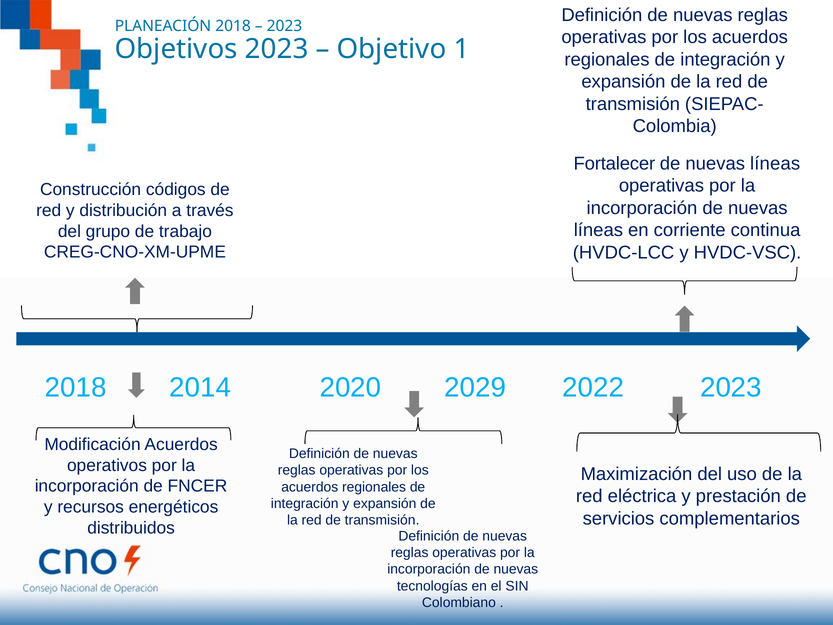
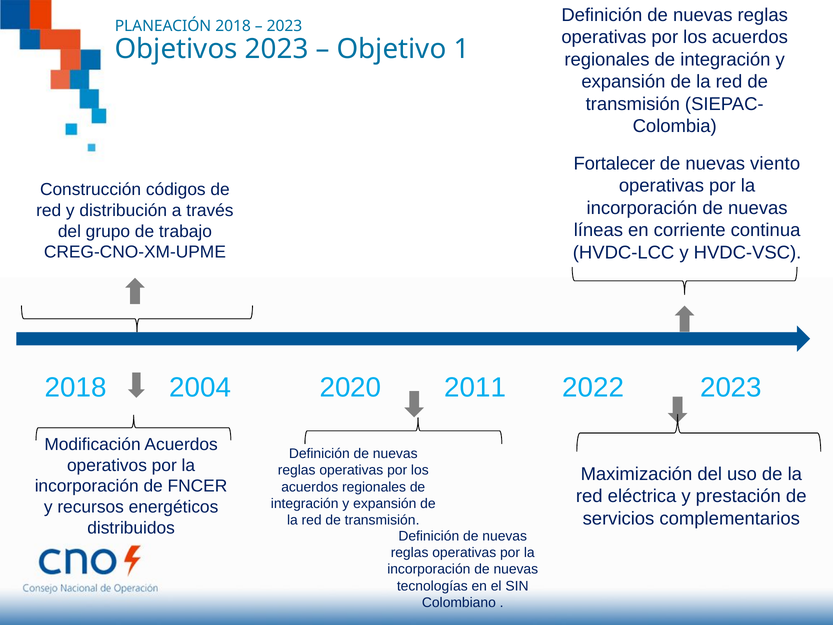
líneas at (775, 164): líneas -> viento
2014: 2014 -> 2004
2029: 2029 -> 2011
